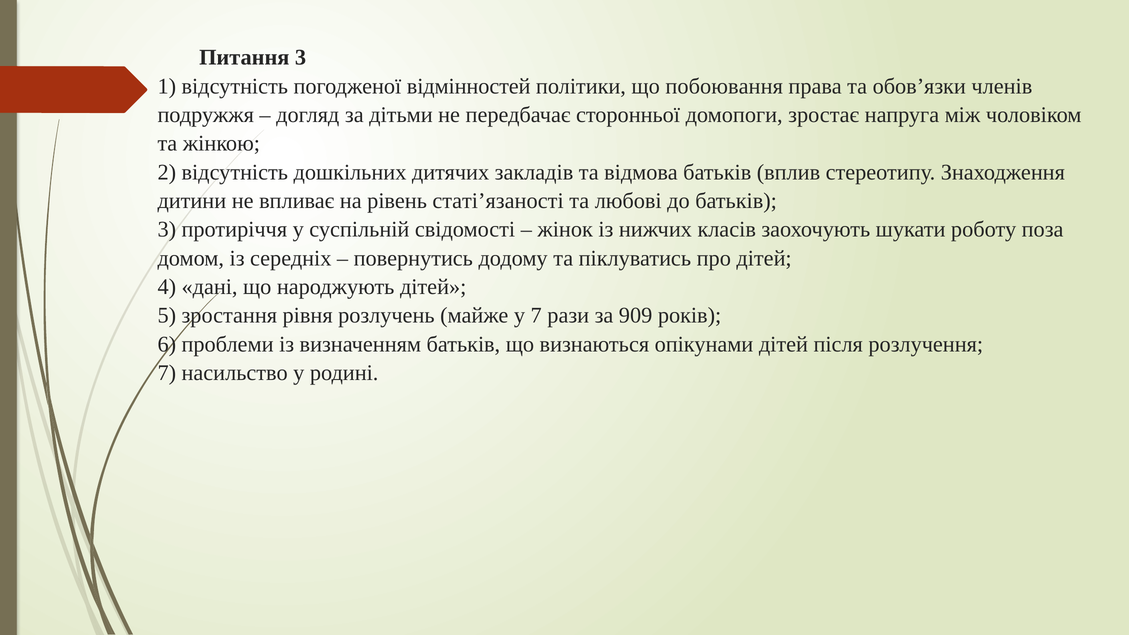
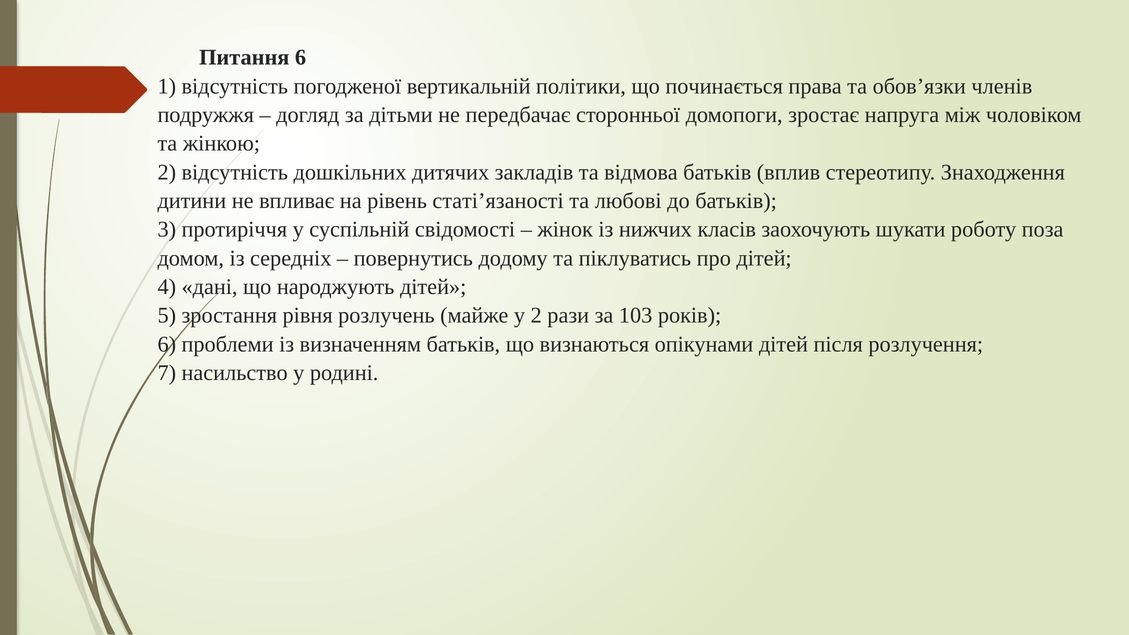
Питання 3: 3 -> 6
відмінностей: відмінностей -> вертикальній
побоювання: побоювання -> починається
у 7: 7 -> 2
909: 909 -> 103
